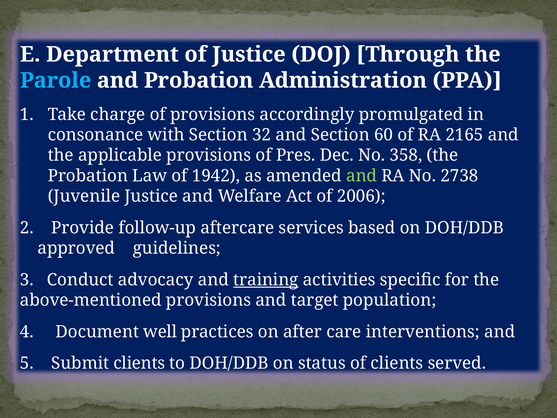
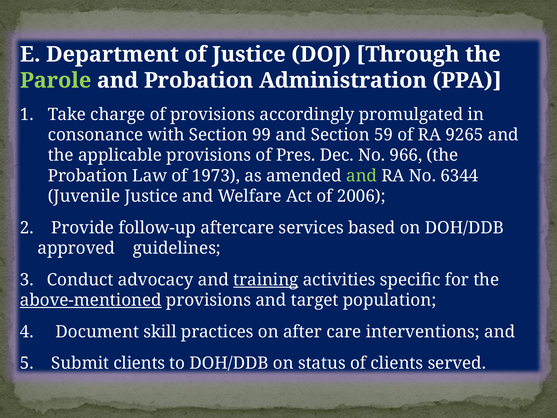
Parole colour: light blue -> light green
32: 32 -> 99
60: 60 -> 59
2165: 2165 -> 9265
358: 358 -> 966
1942: 1942 -> 1973
2738: 2738 -> 6344
above-mentioned underline: none -> present
well: well -> skill
